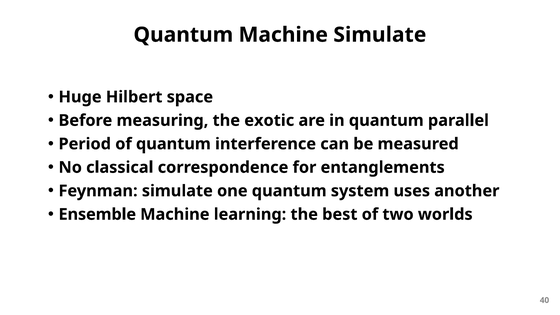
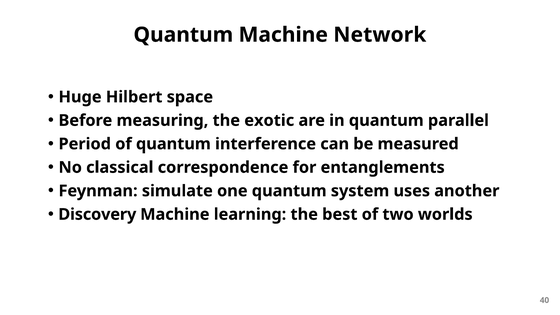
Machine Simulate: Simulate -> Network
Ensemble: Ensemble -> Discovery
